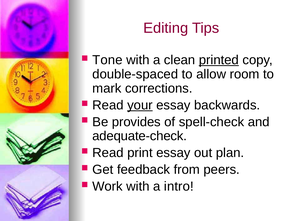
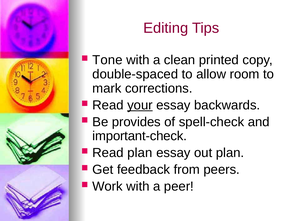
printed underline: present -> none
adequate-check: adequate-check -> important-check
Read print: print -> plan
intro: intro -> peer
